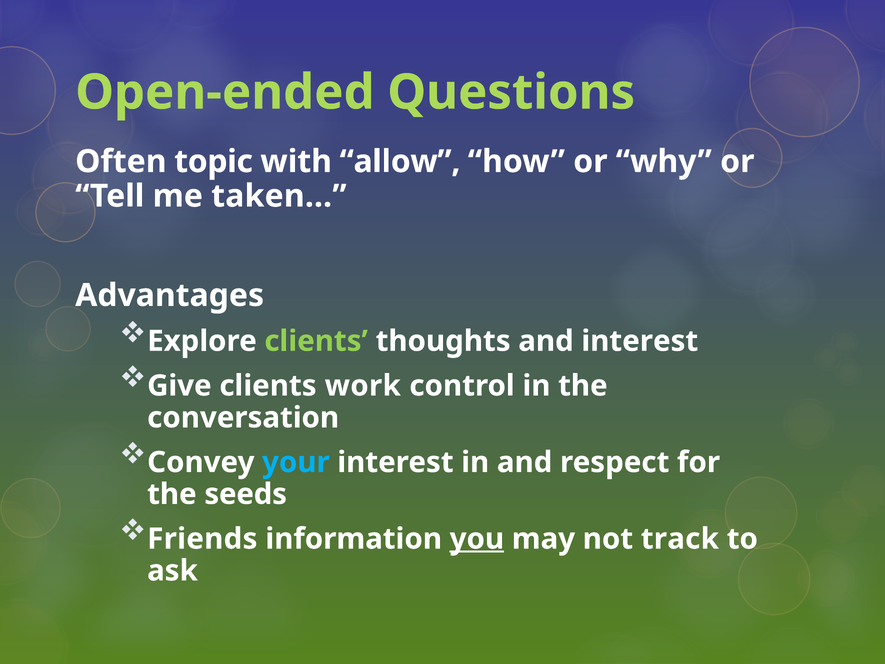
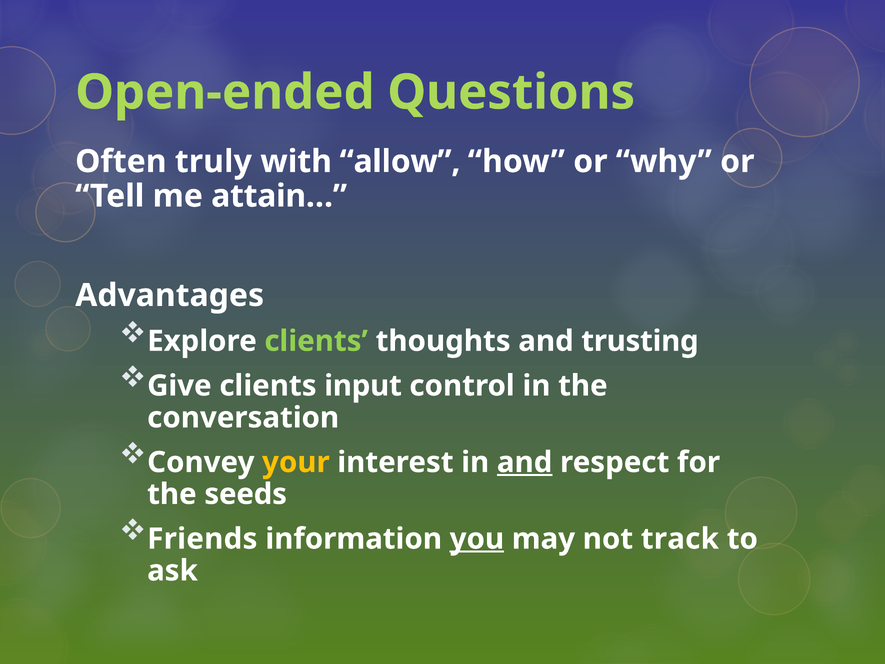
topic: topic -> truly
taken…: taken… -> attain…
and interest: interest -> trusting
work: work -> input
your colour: light blue -> yellow
and at (525, 462) underline: none -> present
